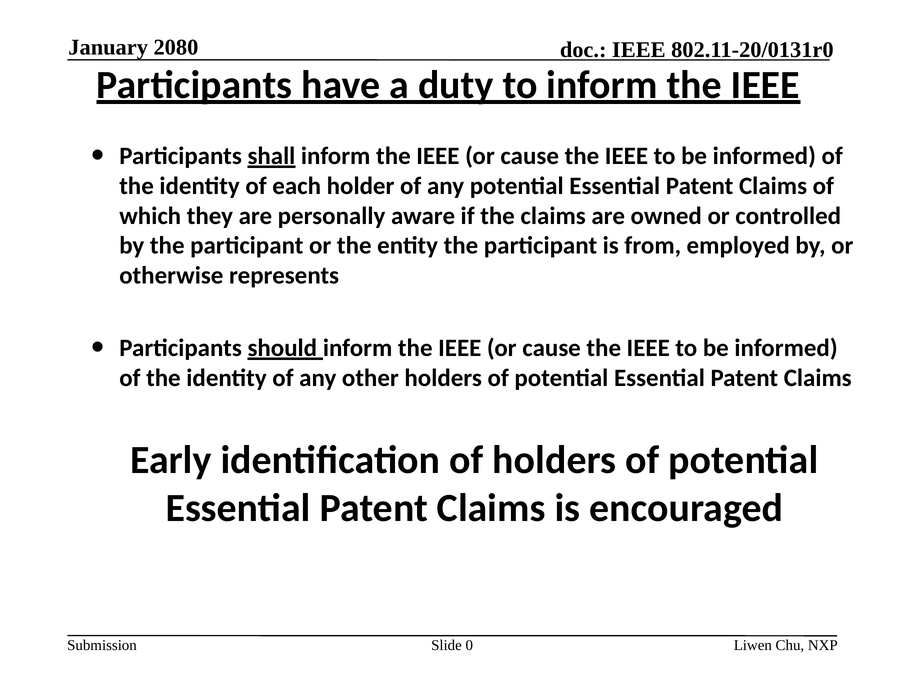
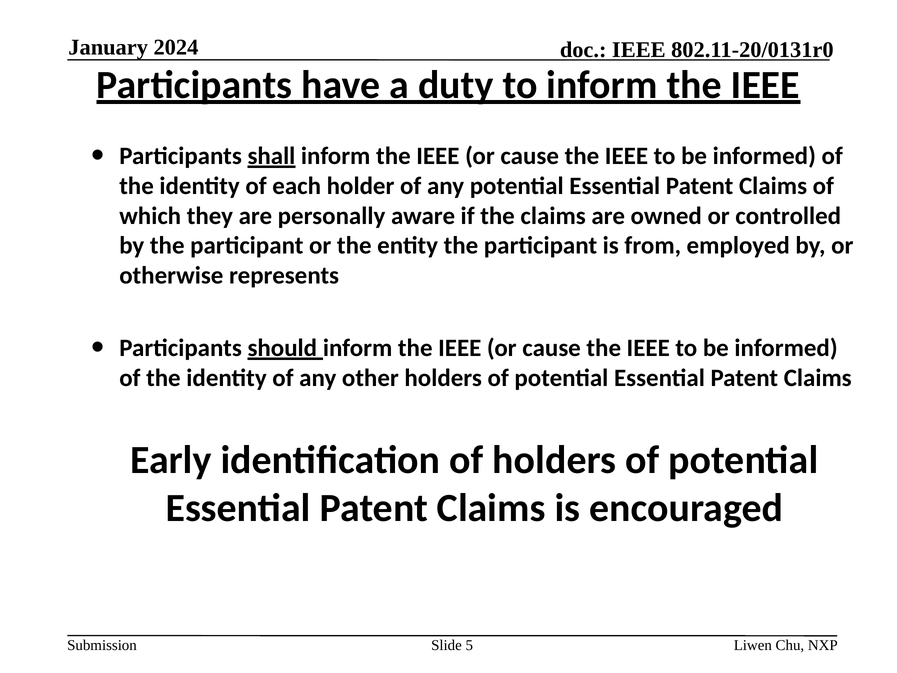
2080: 2080 -> 2024
0: 0 -> 5
